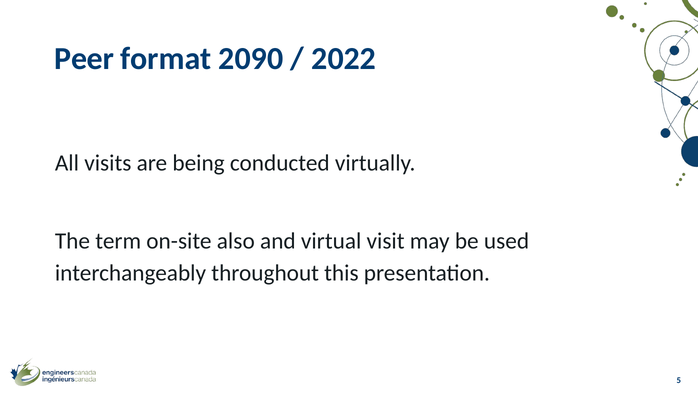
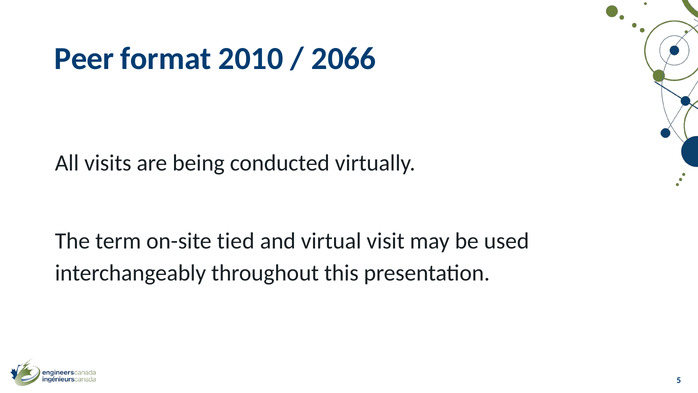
2090: 2090 -> 2010
2022: 2022 -> 2066
also: also -> tied
